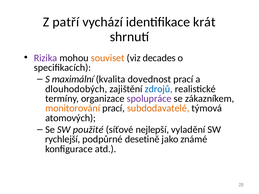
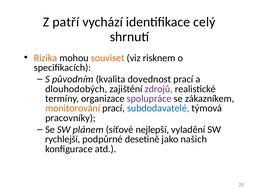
krát: krát -> celý
Rizika colour: purple -> orange
decades: decades -> risknem
maximální: maximální -> původním
zdrojů colour: blue -> purple
subdodavatelé colour: orange -> blue
atomových: atomových -> pracovníky
použité: použité -> plánem
známé: známé -> našich
